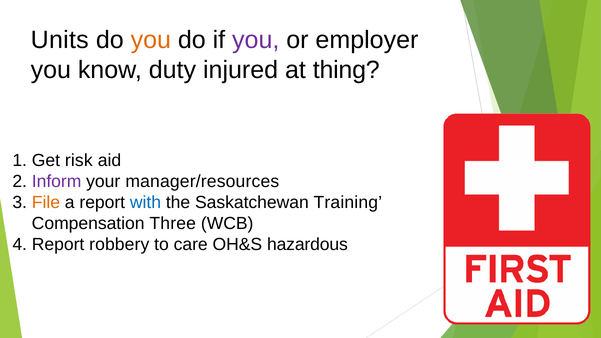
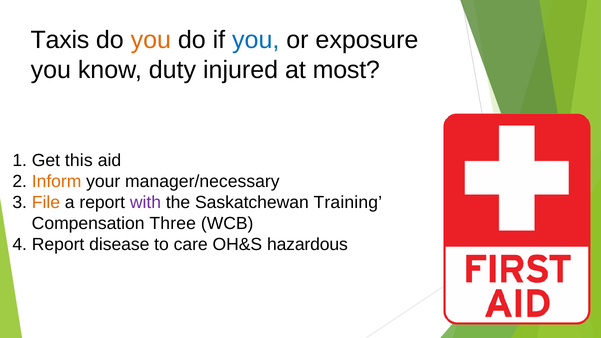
Units: Units -> Taxis
you at (256, 40) colour: purple -> blue
employer: employer -> exposure
thing: thing -> most
risk: risk -> this
Inform colour: purple -> orange
manager/resources: manager/resources -> manager/necessary
with colour: blue -> purple
robbery: robbery -> disease
